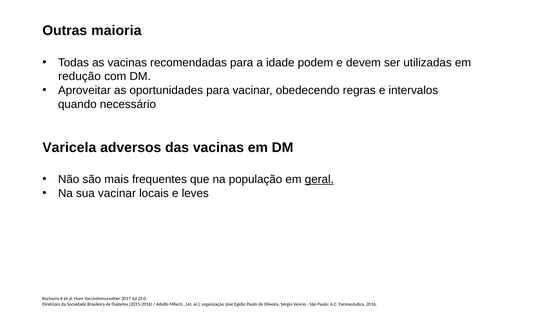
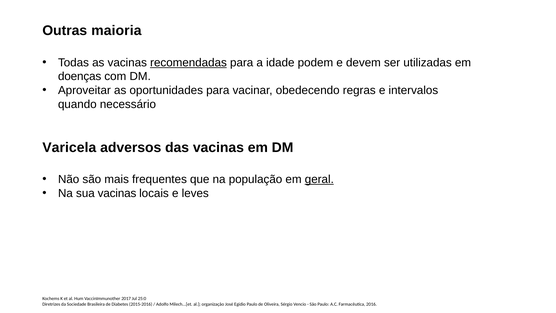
recomendadas underline: none -> present
redução: redução -> doenças
sua vacinar: vacinar -> vacinas
